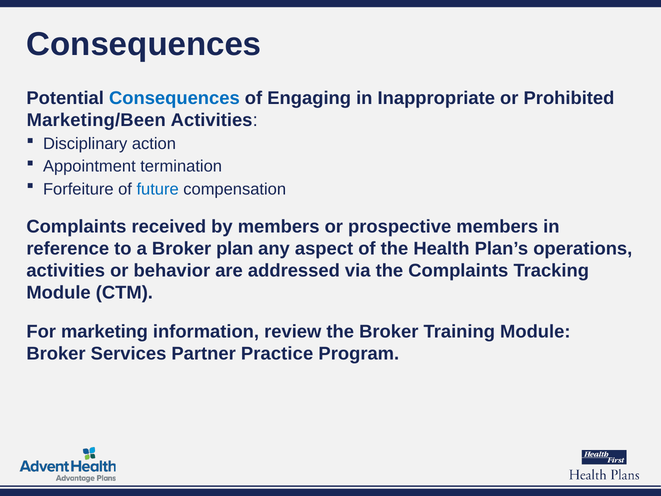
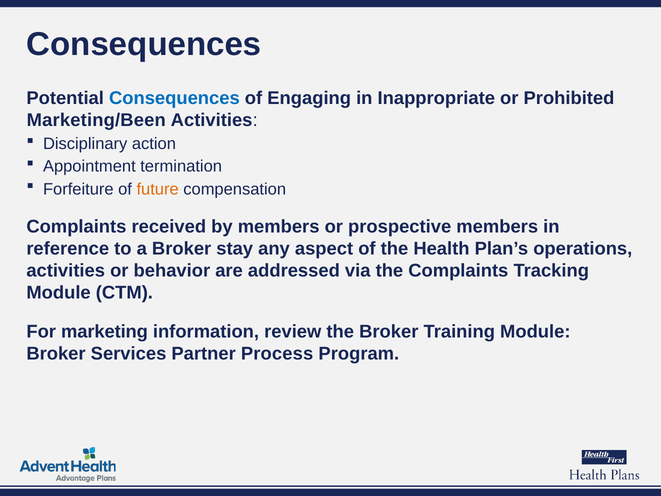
future colour: blue -> orange
plan: plan -> stay
Practice: Practice -> Process
